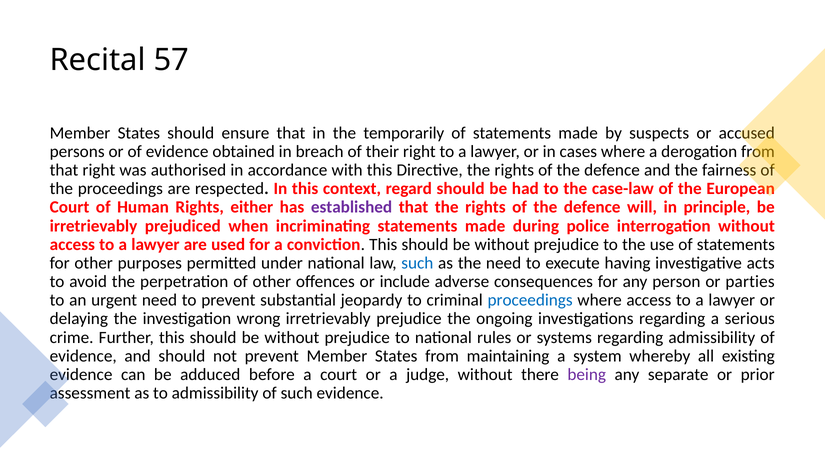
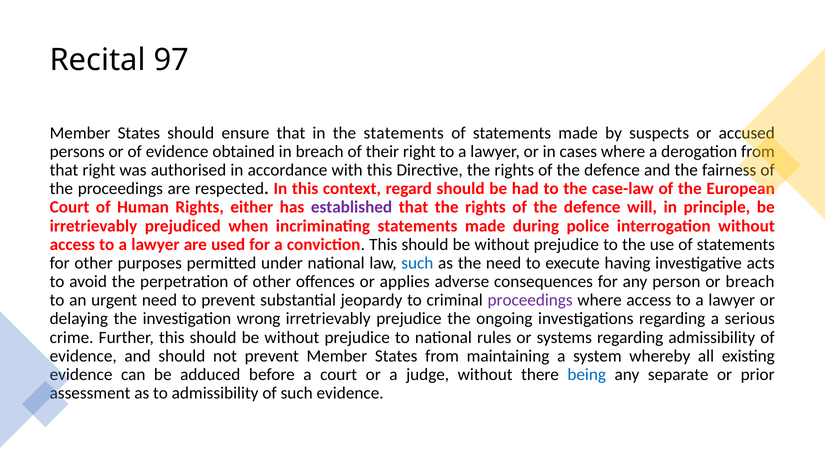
57: 57 -> 97
the temporarily: temporarily -> statements
include: include -> applies
or parties: parties -> breach
proceedings at (530, 300) colour: blue -> purple
being colour: purple -> blue
